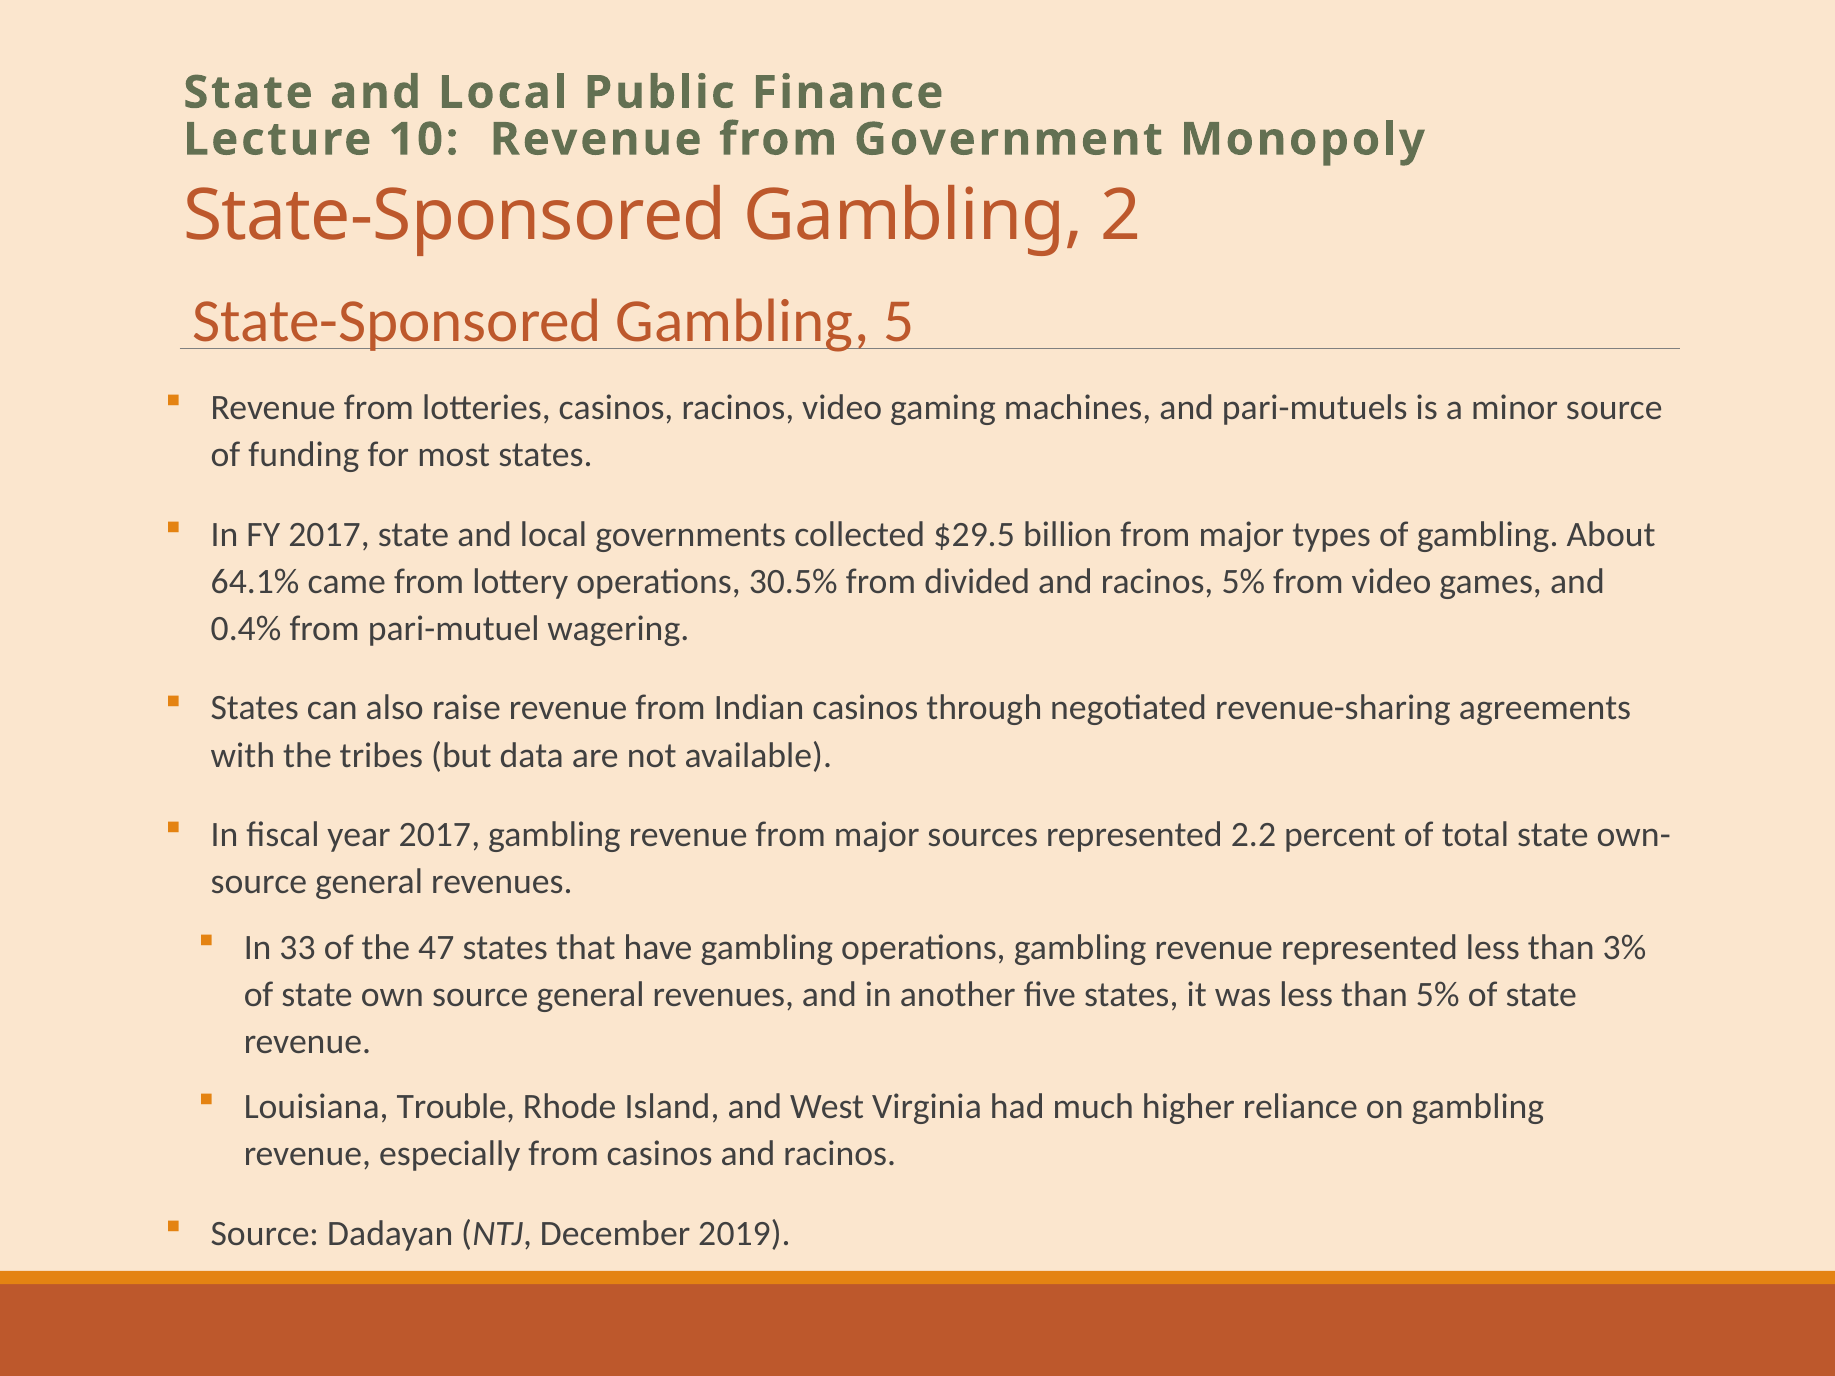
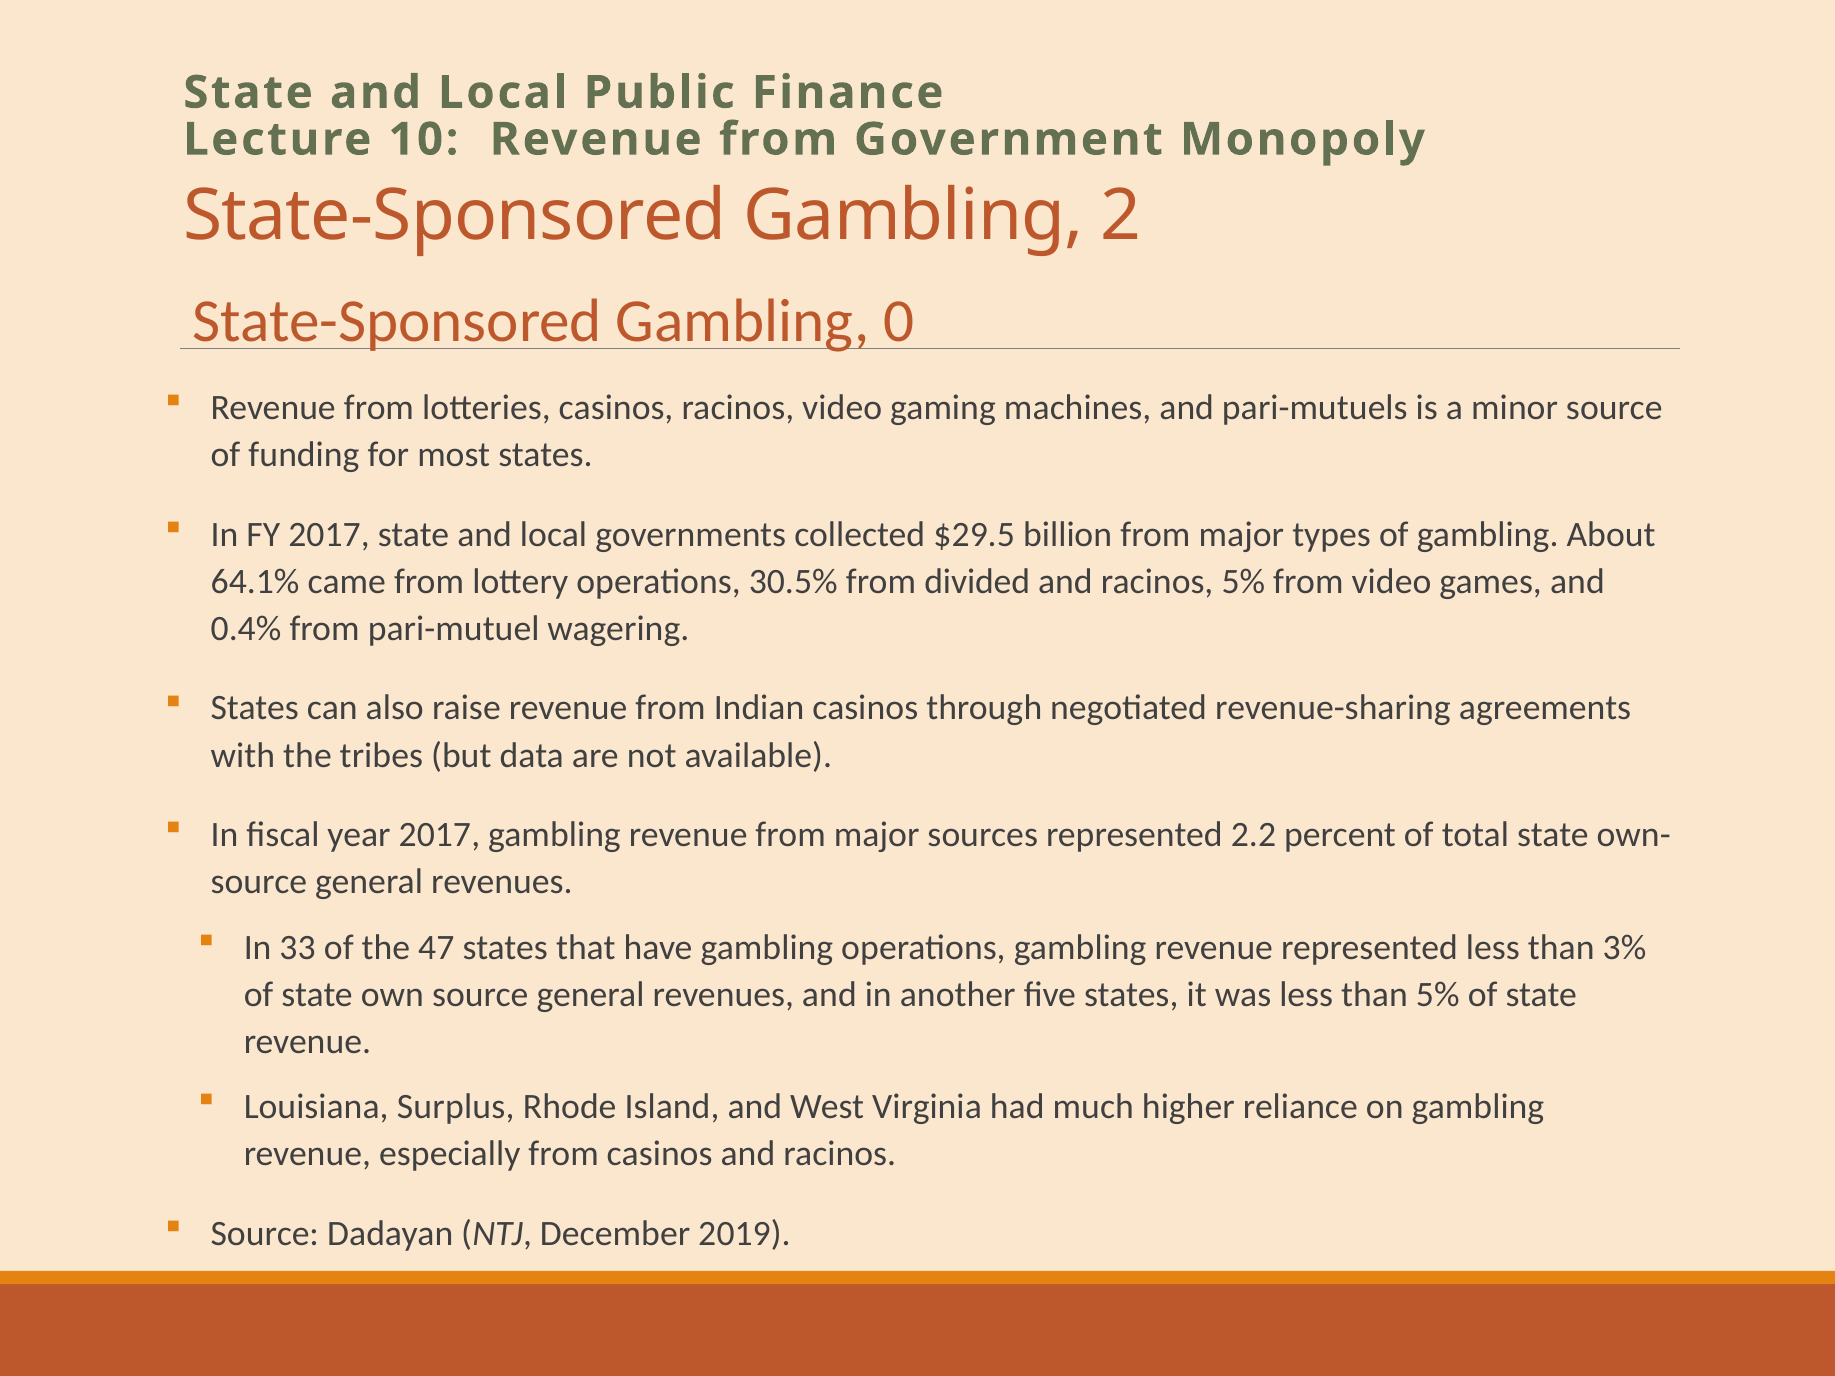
5: 5 -> 0
Trouble: Trouble -> Surplus
